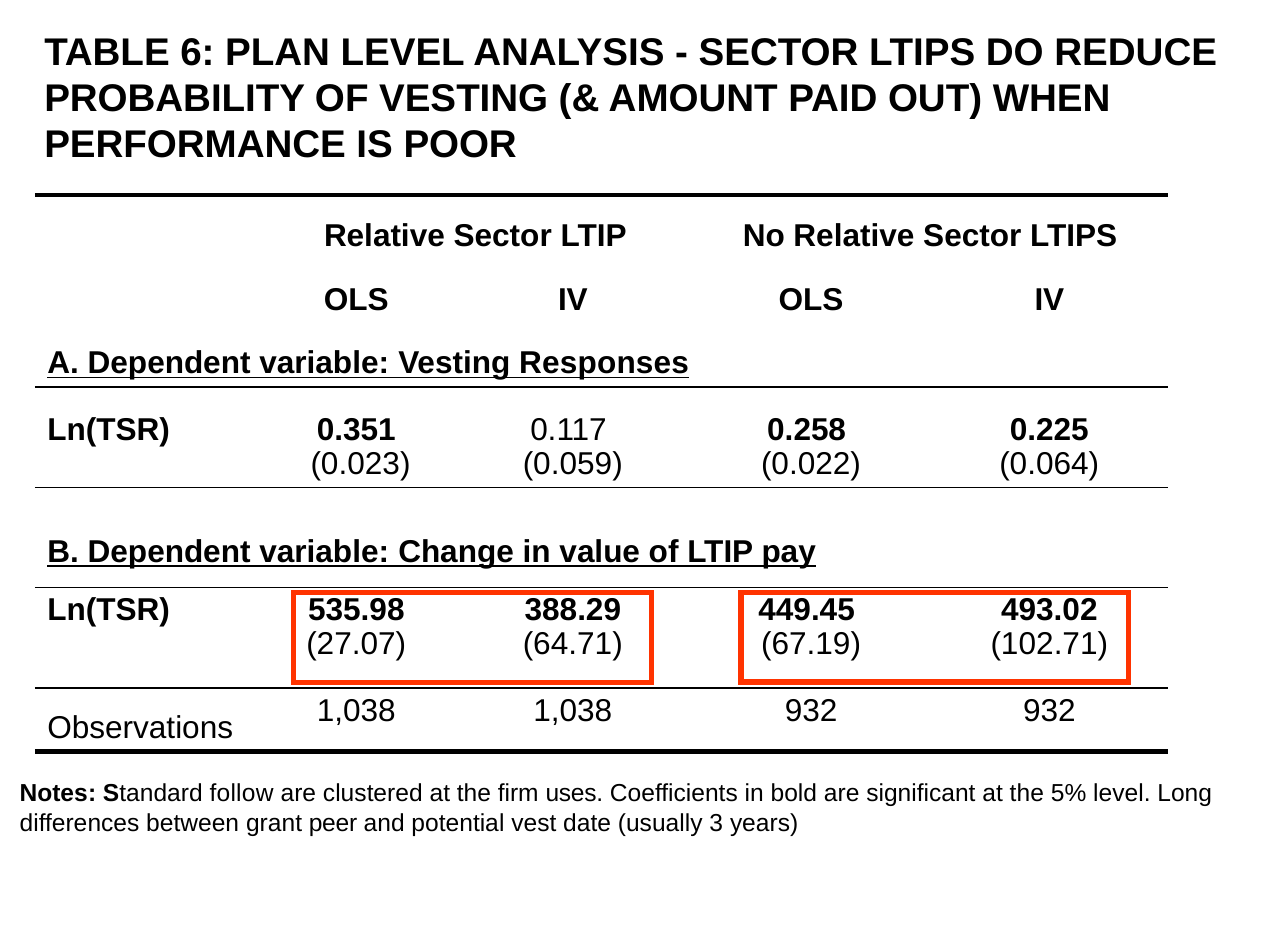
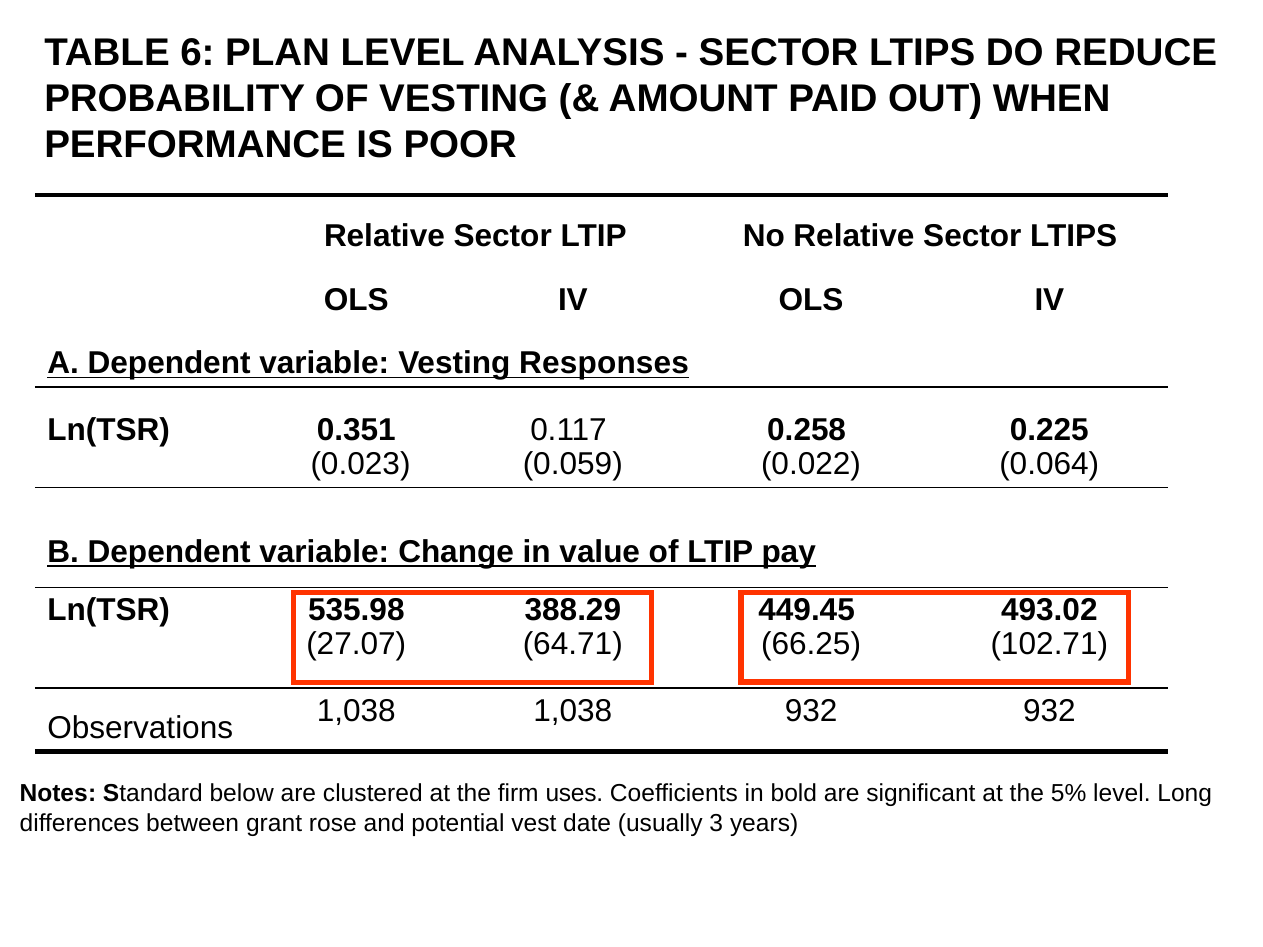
67.19: 67.19 -> 66.25
follow: follow -> below
peer: peer -> rose
